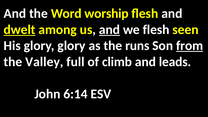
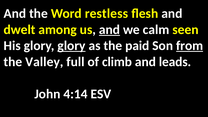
worship: worship -> restless
dwelt underline: present -> none
we flesh: flesh -> calm
glory at (71, 46) underline: none -> present
runs: runs -> paid
6:14: 6:14 -> 4:14
